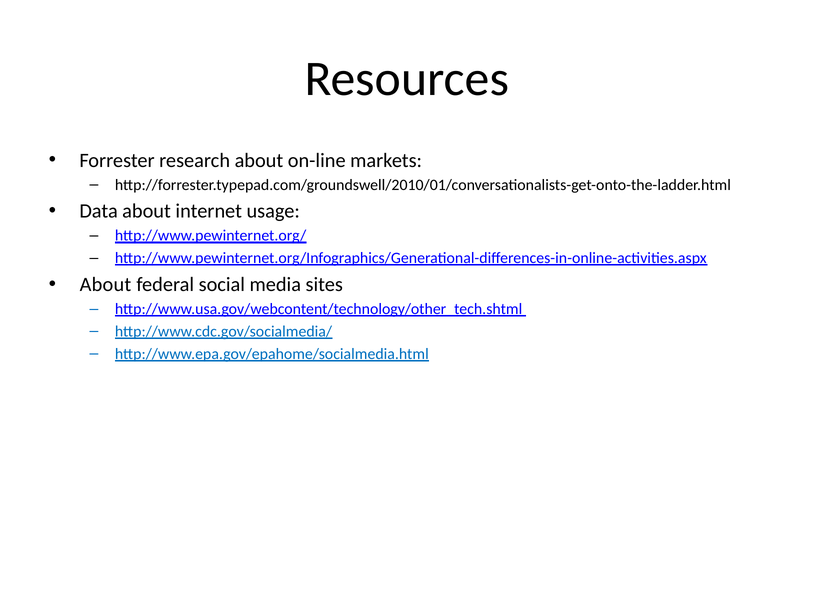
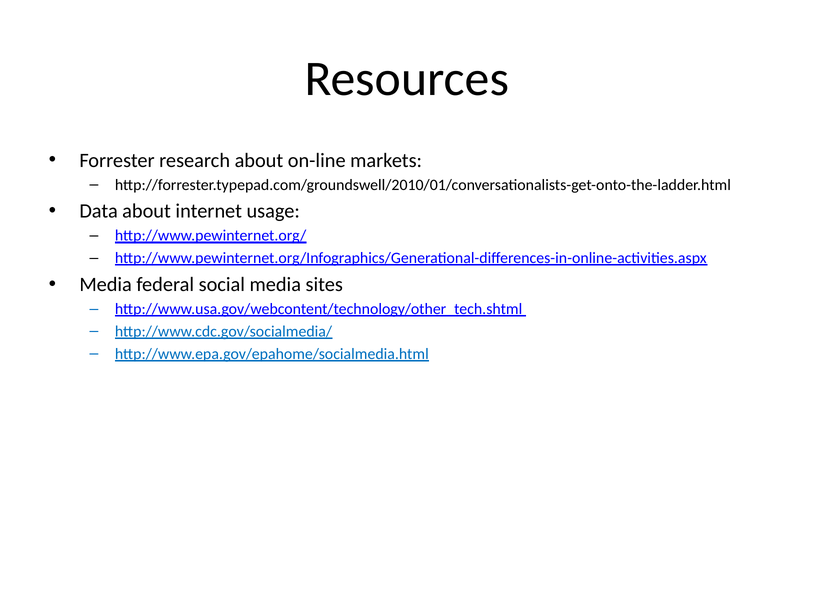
About at (105, 284): About -> Media
